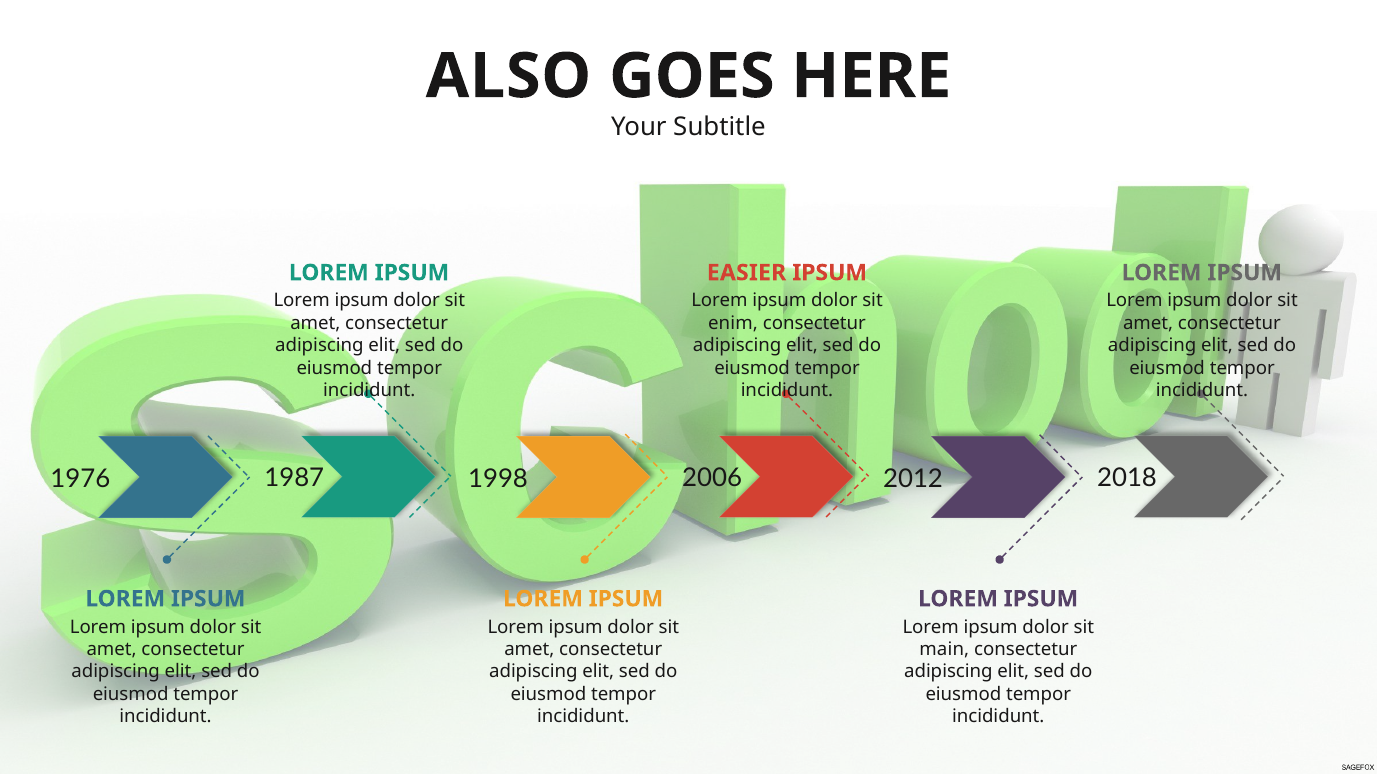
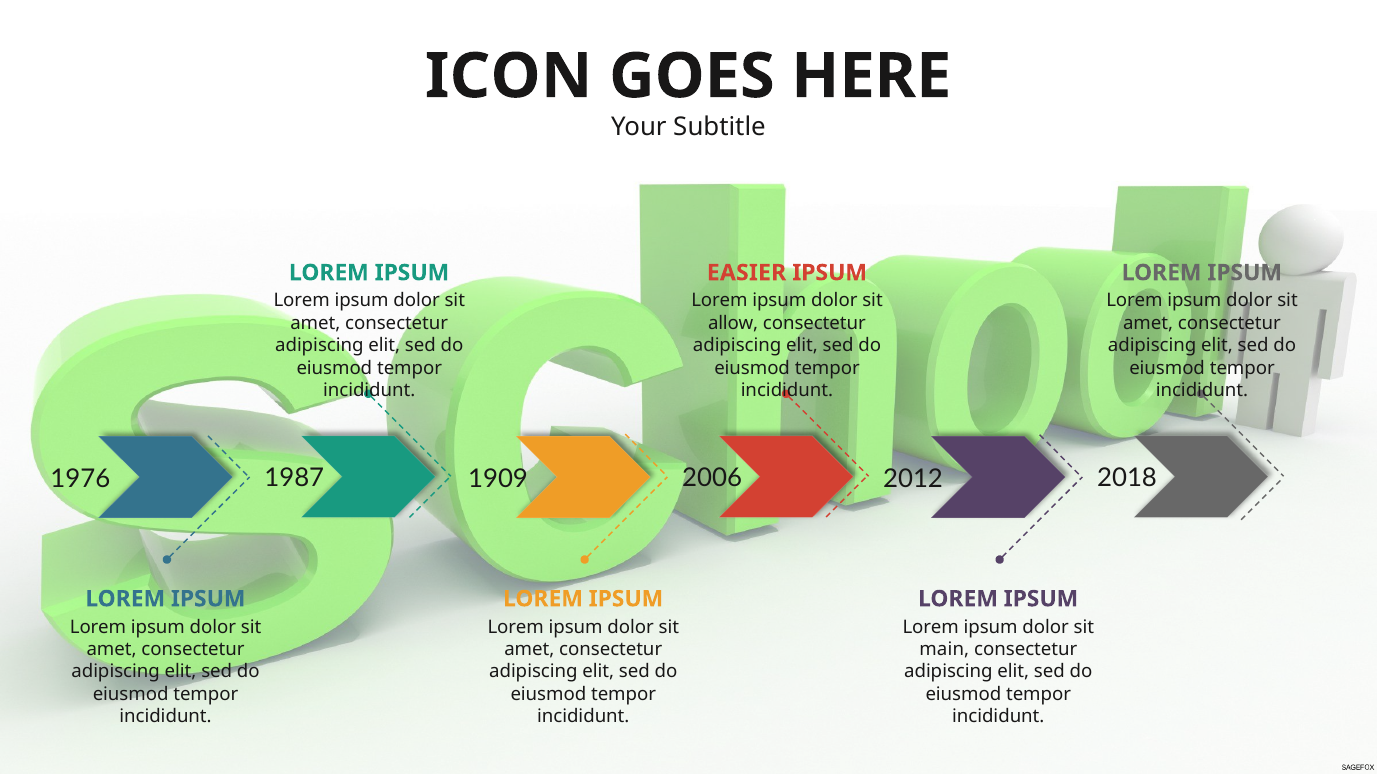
ALSO: ALSO -> ICON
enim: enim -> allow
1998: 1998 -> 1909
